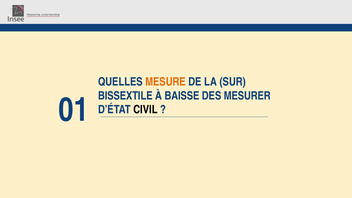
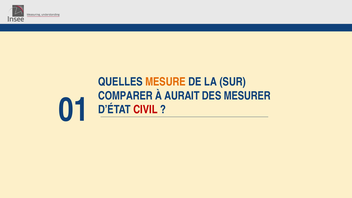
BISSEXTILE: BISSEXTILE -> COMPARER
BAISSE: BAISSE -> AURAIT
CIVIL colour: black -> red
